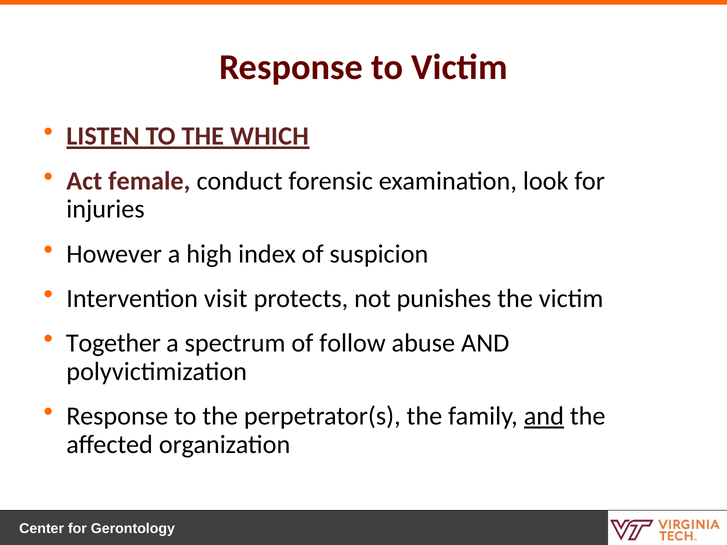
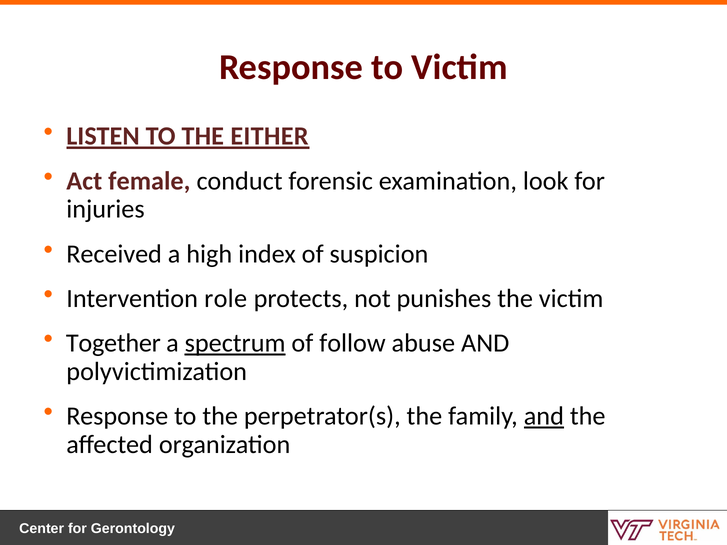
WHICH: WHICH -> EITHER
However: However -> Received
visit: visit -> role
spectrum underline: none -> present
